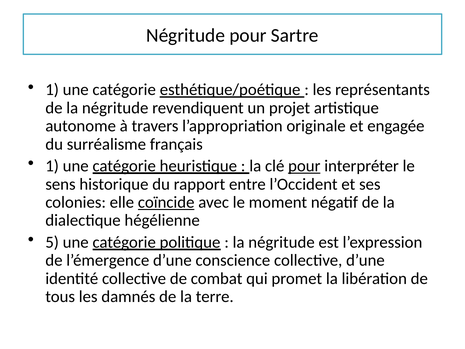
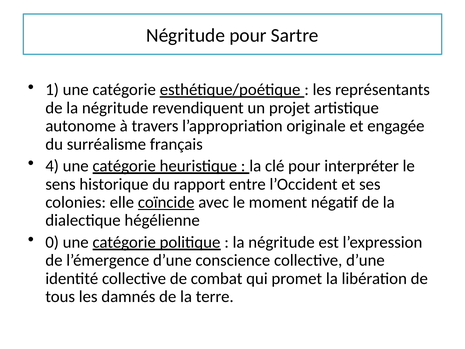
1 at (52, 166): 1 -> 4
pour at (304, 166) underline: present -> none
5: 5 -> 0
